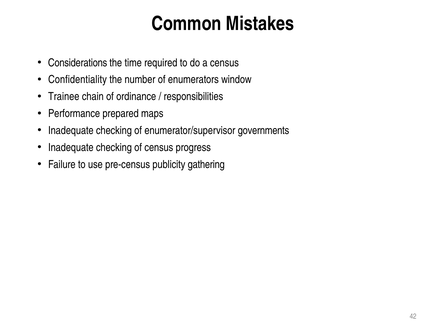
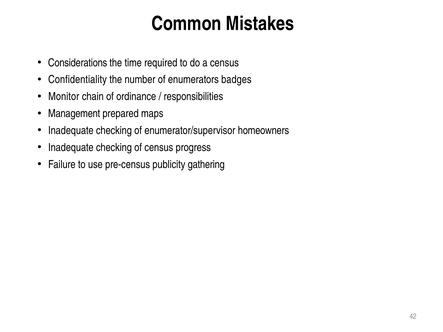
window: window -> badges
Trainee: Trainee -> Monitor
Performance: Performance -> Management
governments: governments -> homeowners
